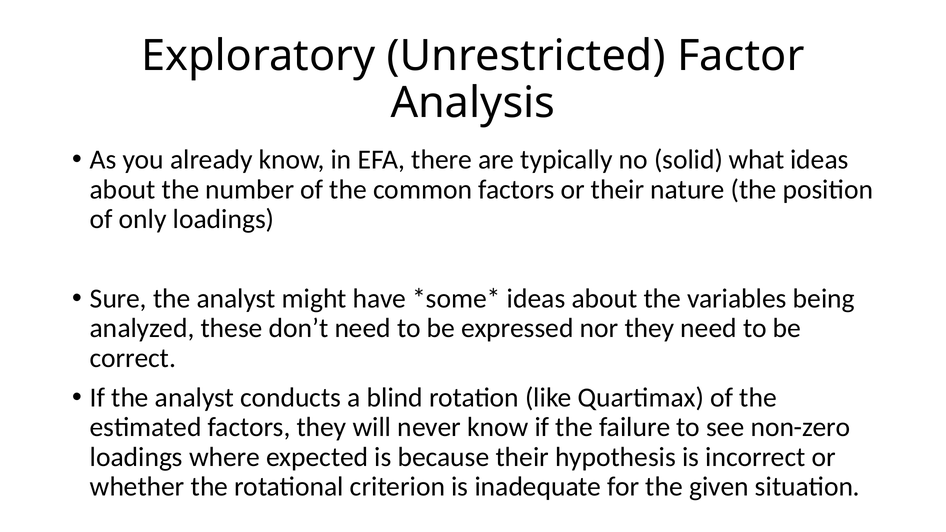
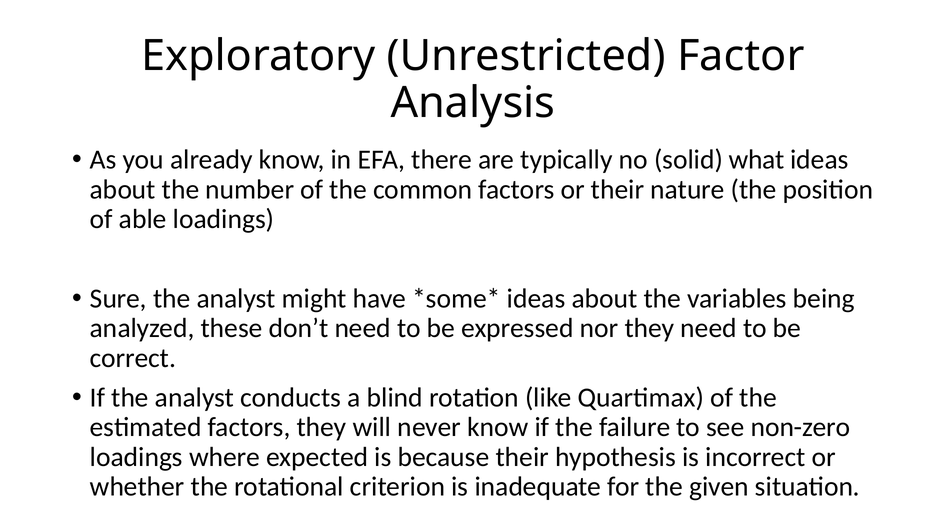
only: only -> able
